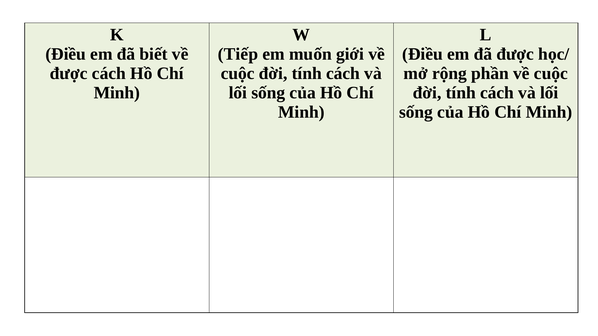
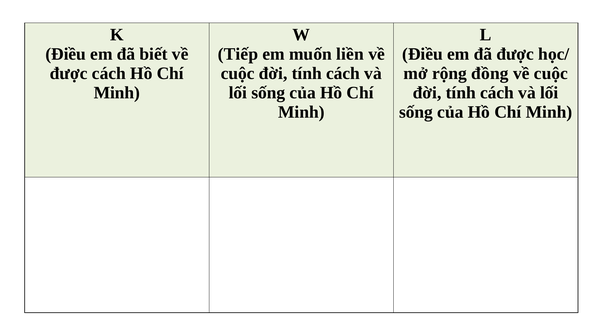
giới: giới -> liền
phần: phần -> đồng
